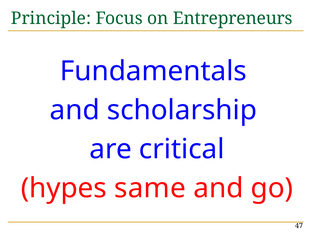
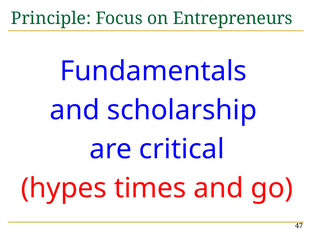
same: same -> times
